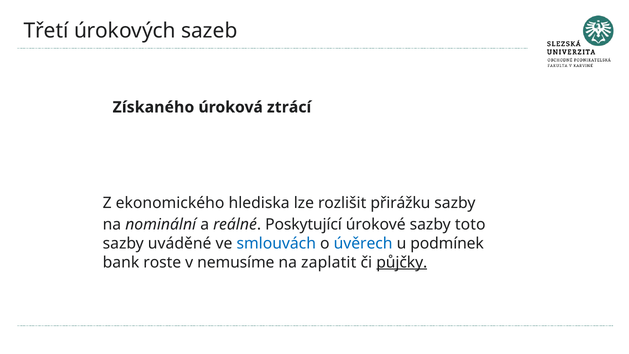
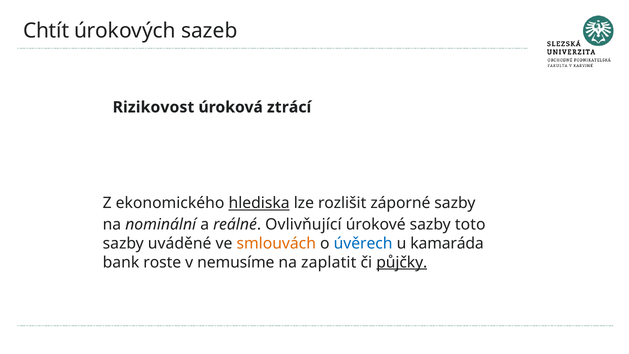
Třetí: Třetí -> Chtít
Získaného: Získaného -> Rizikovost
hlediska underline: none -> present
přirážku: přirážku -> záporné
Poskytující: Poskytující -> Ovlivňující
smlouvách colour: blue -> orange
podmínek: podmínek -> kamaráda
